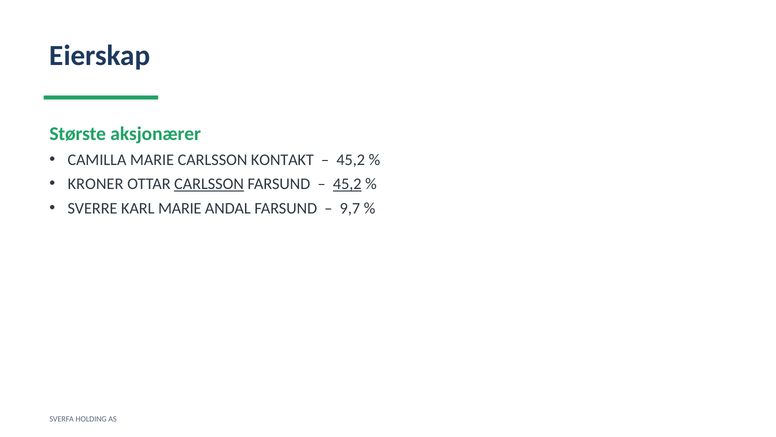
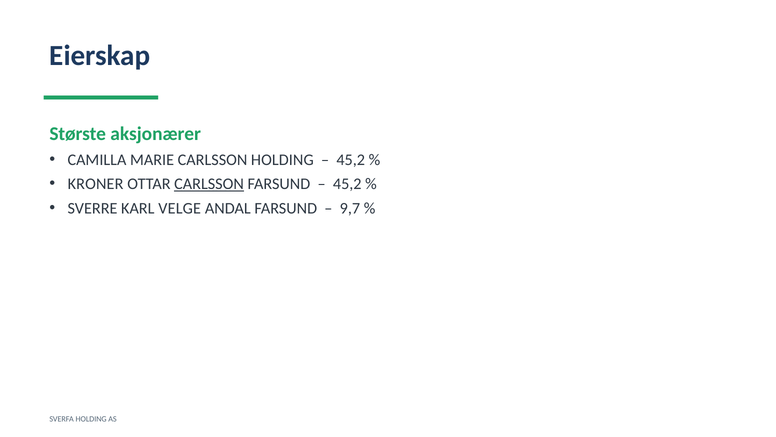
CARLSSON KONTAKT: KONTAKT -> HOLDING
45,2 at (347, 184) underline: present -> none
KARL MARIE: MARIE -> VELGE
